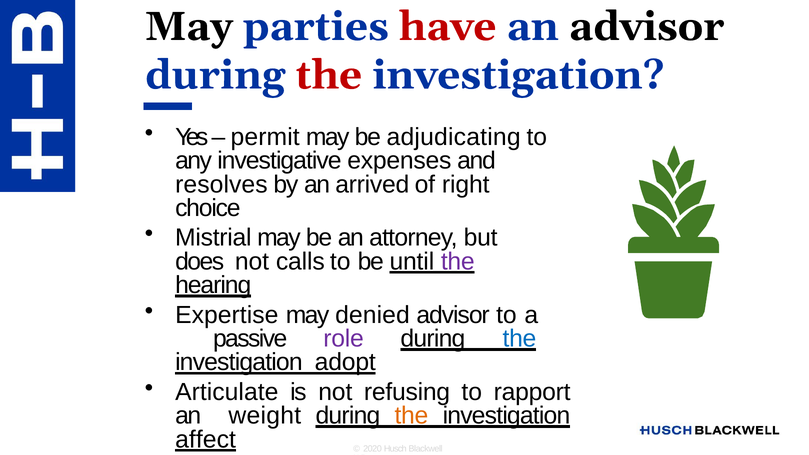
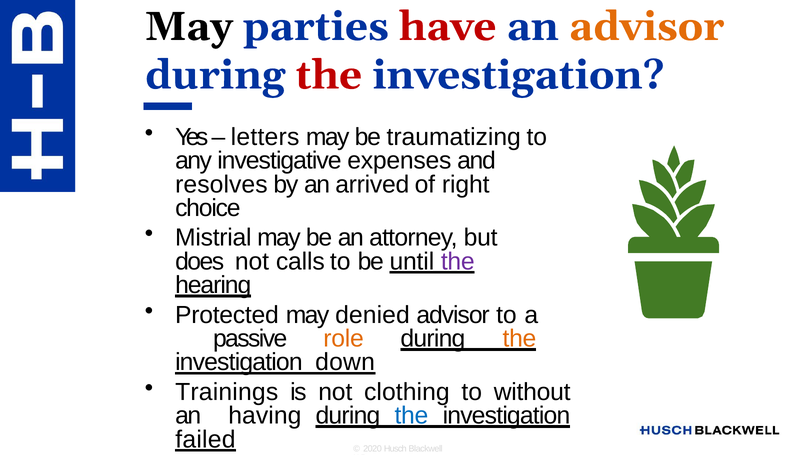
advisor at (647, 27) colour: black -> orange
permit: permit -> letters
adjudicating: adjudicating -> traumatizing
Expertise: Expertise -> Protected
role colour: purple -> orange
the at (519, 339) colour: blue -> orange
adopt: adopt -> down
Articulate: Articulate -> Trainings
refusing: refusing -> clothing
rapport: rapport -> without
weight: weight -> having
the at (411, 416) colour: orange -> blue
affect: affect -> failed
